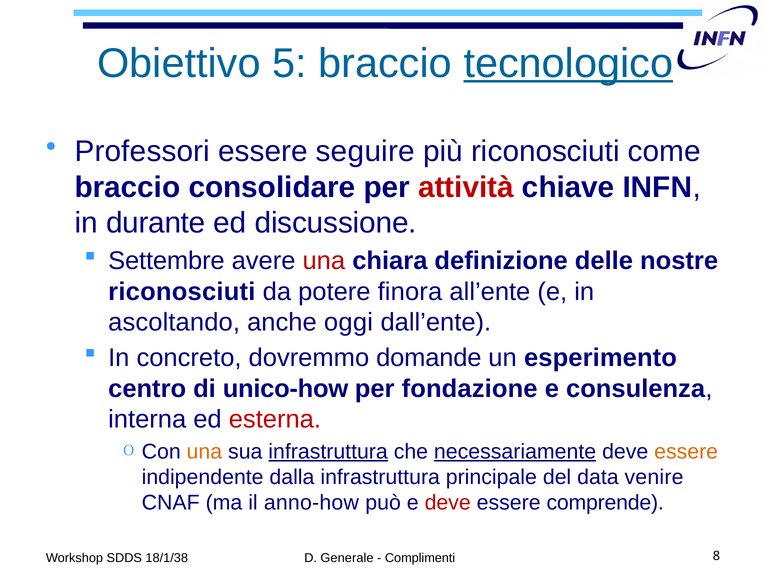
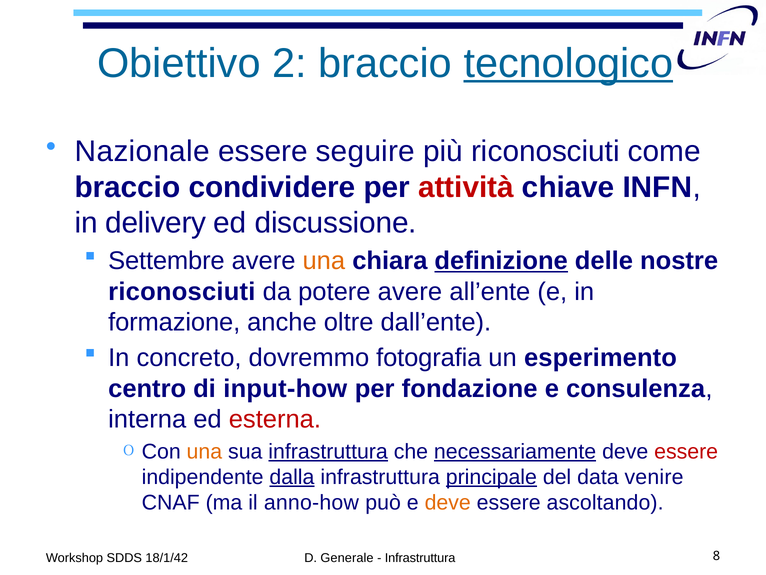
5: 5 -> 2
Professori: Professori -> Nazionale
consolidare: consolidare -> condividere
durante: durante -> delivery
una at (324, 261) colour: red -> orange
definizione underline: none -> present
potere finora: finora -> avere
ascoltando: ascoltando -> formazione
oggi: oggi -> oltre
domande: domande -> fotografia
unico-how: unico-how -> input-how
essere at (686, 451) colour: orange -> red
dalla underline: none -> present
principale underline: none -> present
deve at (448, 502) colour: red -> orange
comprende: comprende -> ascoltando
18/1/38: 18/1/38 -> 18/1/42
Complimenti at (420, 557): Complimenti -> Infrastruttura
